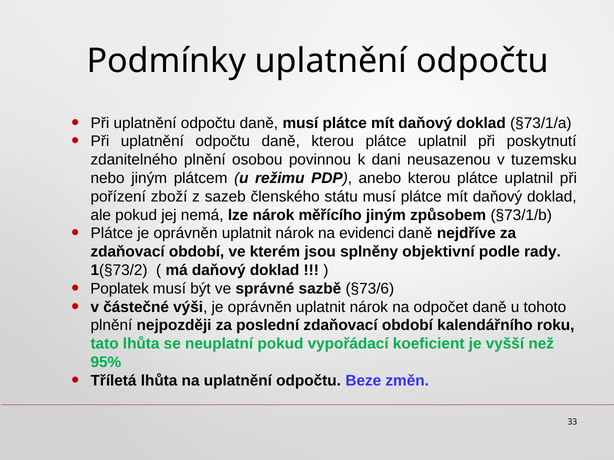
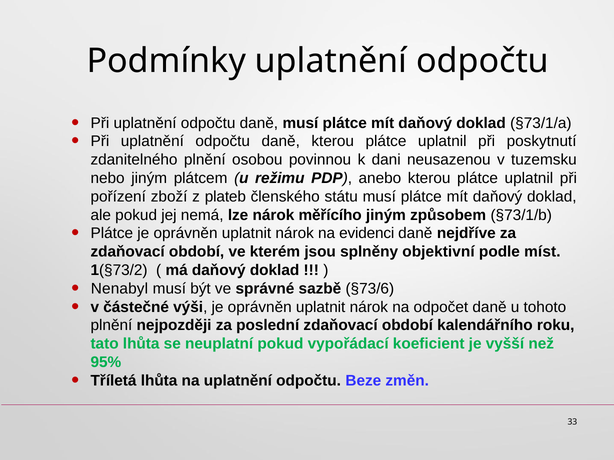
sazeb: sazeb -> plateb
rady: rady -> míst
Poplatek: Poplatek -> Nenabyl
